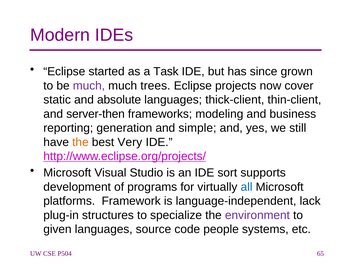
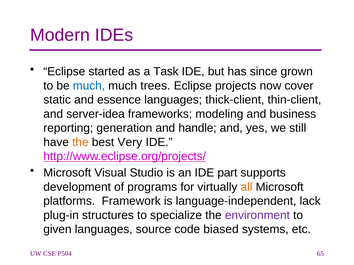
much at (89, 86) colour: purple -> blue
absolute: absolute -> essence
server-then: server-then -> server-idea
simple: simple -> handle
sort: sort -> part
all colour: blue -> orange
people: people -> biased
